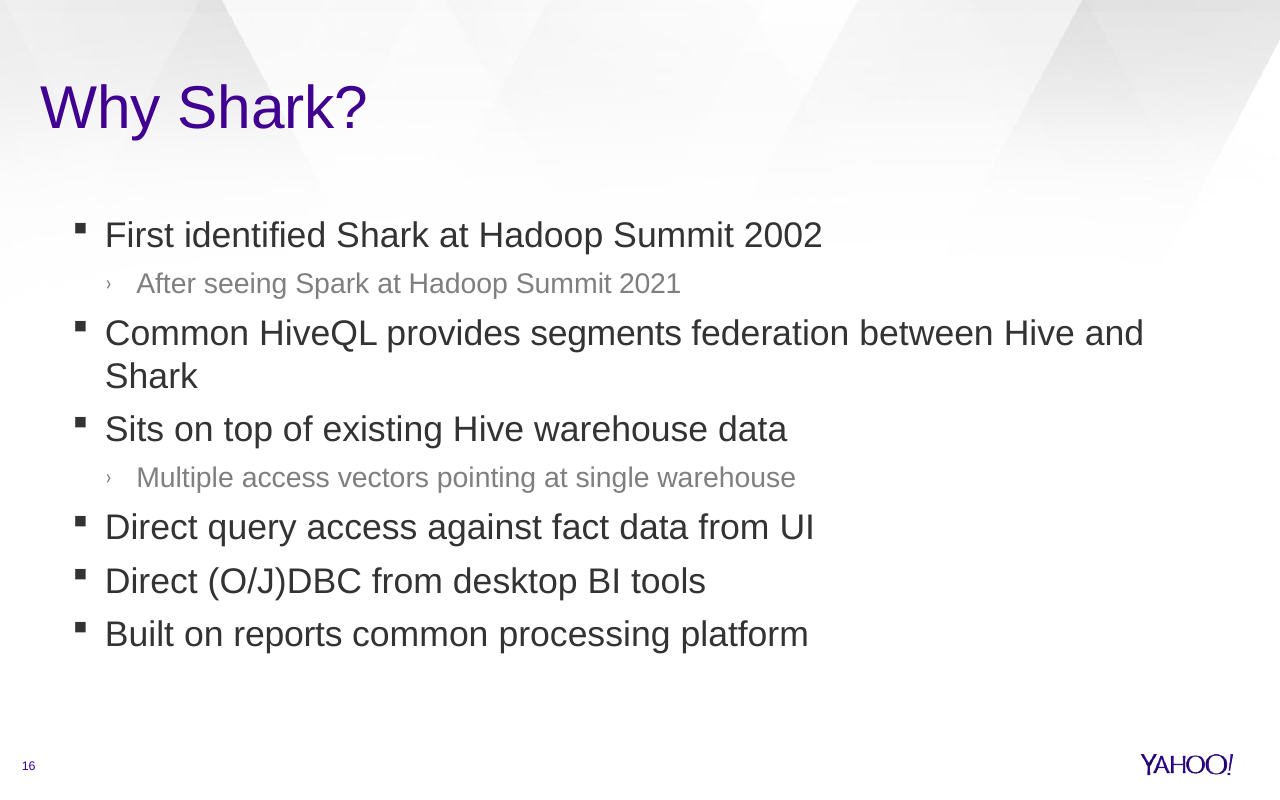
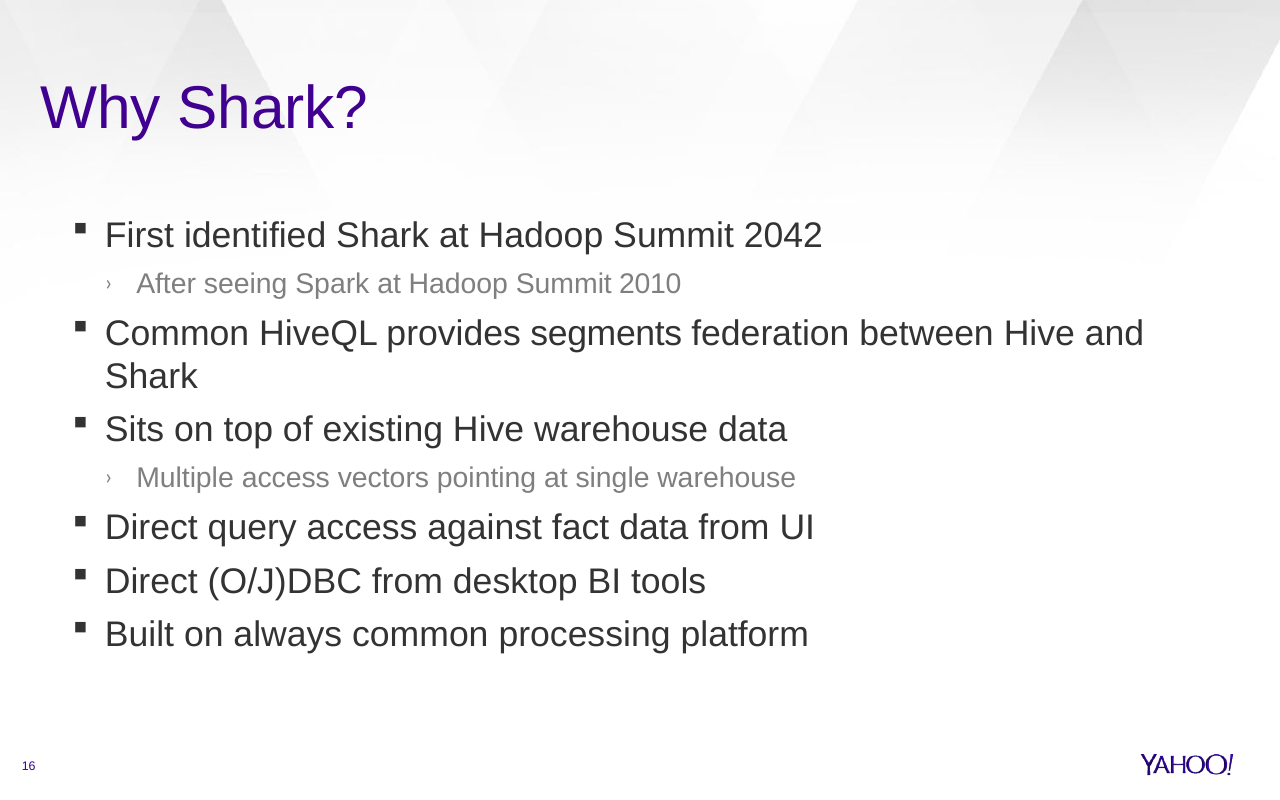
2002: 2002 -> 2042
2021: 2021 -> 2010
reports: reports -> always
